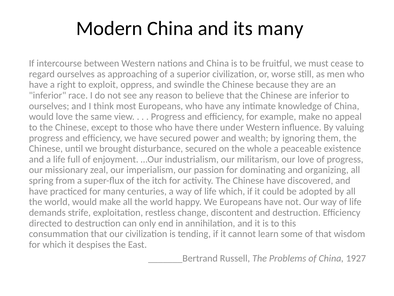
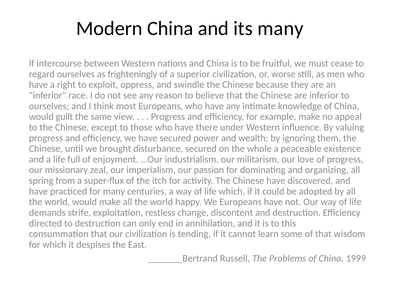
approaching: approaching -> frighteningly
would love: love -> guilt
1927: 1927 -> 1999
